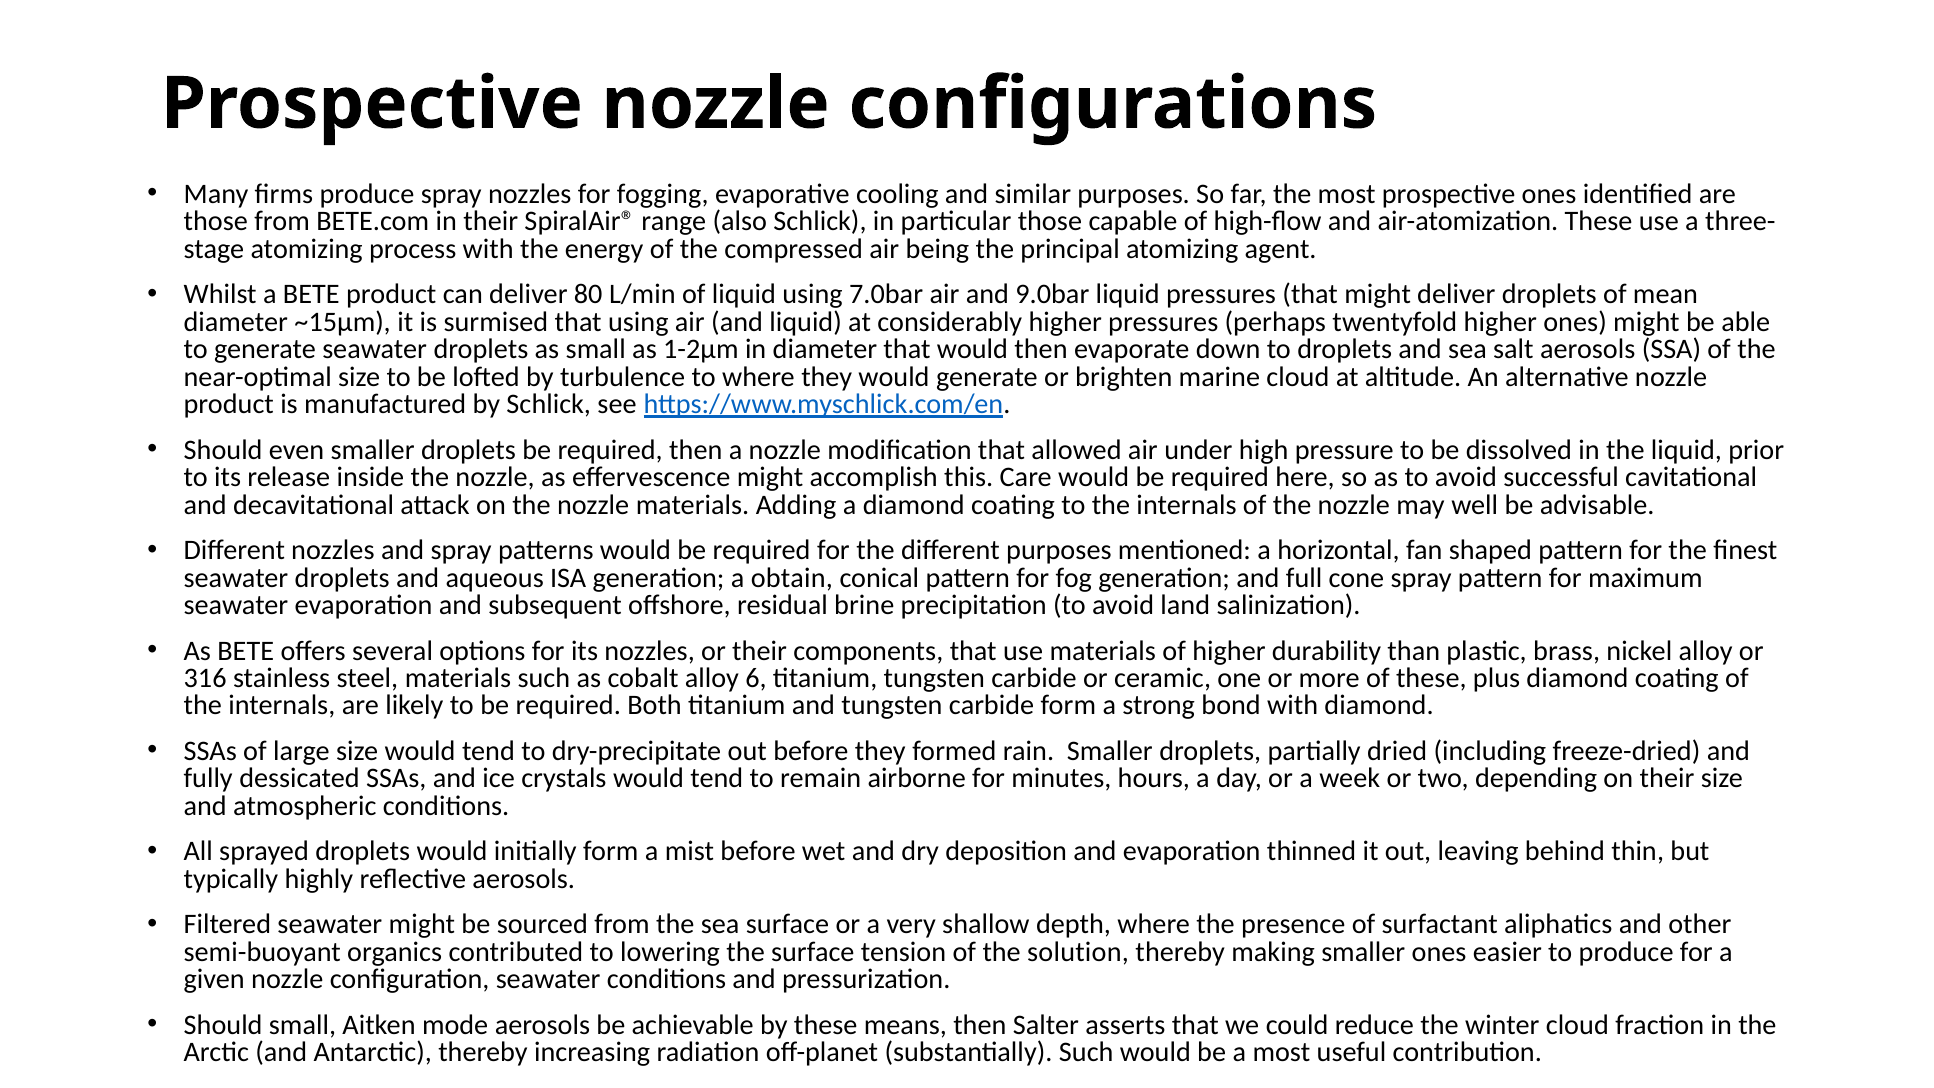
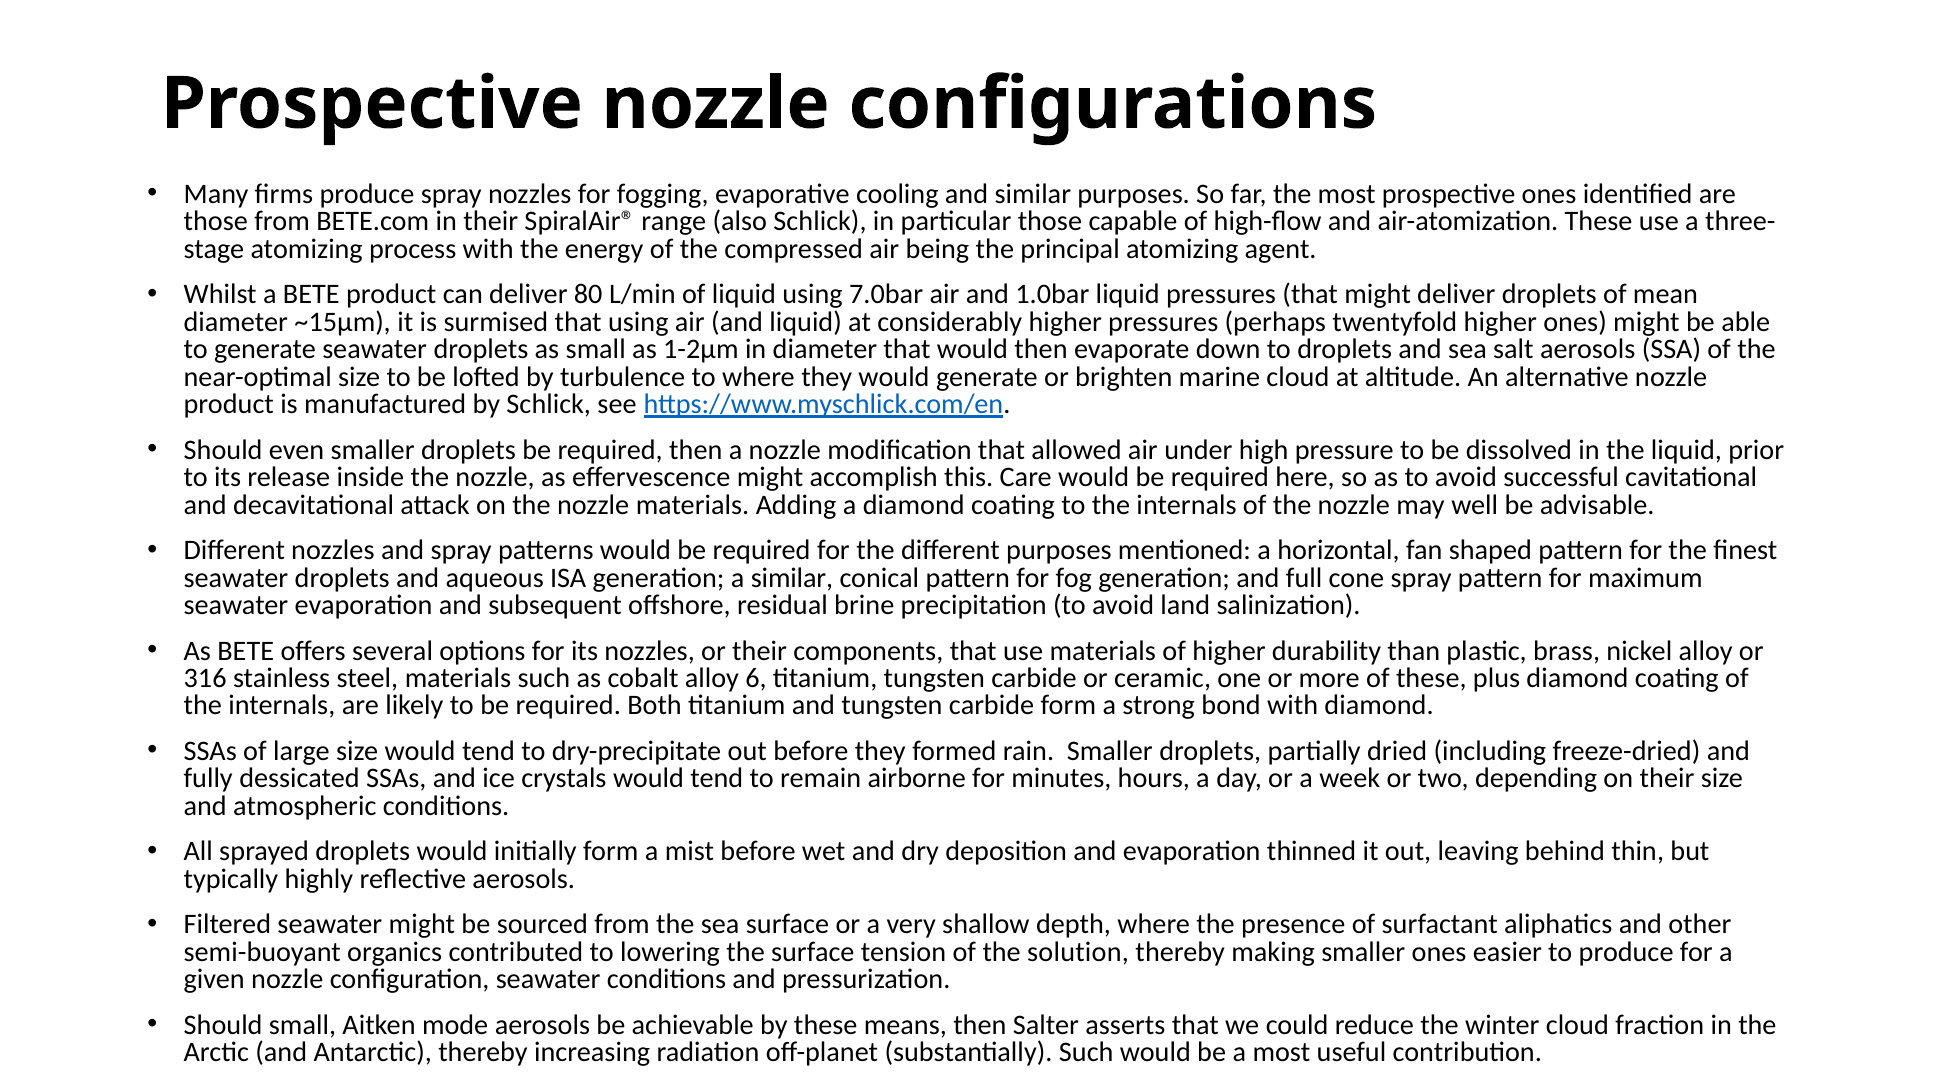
9.0bar: 9.0bar -> 1.0bar
a obtain: obtain -> similar
